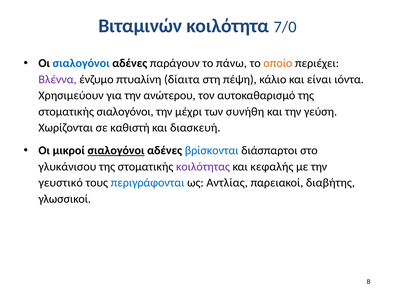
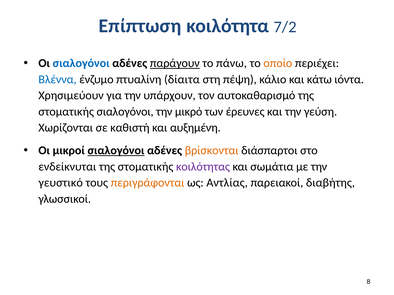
Βιταμινών: Βιταμινών -> Επίπτωση
7/0: 7/0 -> 7/2
παράγουν underline: none -> present
Βλέννα colour: purple -> blue
είναι: είναι -> κάτω
ανώτερου: ανώτερου -> υπάρχουν
μέχρι: μέχρι -> μικρό
συνήθη: συνήθη -> έρευνες
διασκευή: διασκευή -> αυξημένη
βρίσκονται colour: blue -> orange
γλυκάνισου: γλυκάνισου -> ενδείκνυται
κεφαλής: κεφαλής -> σωμάτια
περιγράφονται colour: blue -> orange
